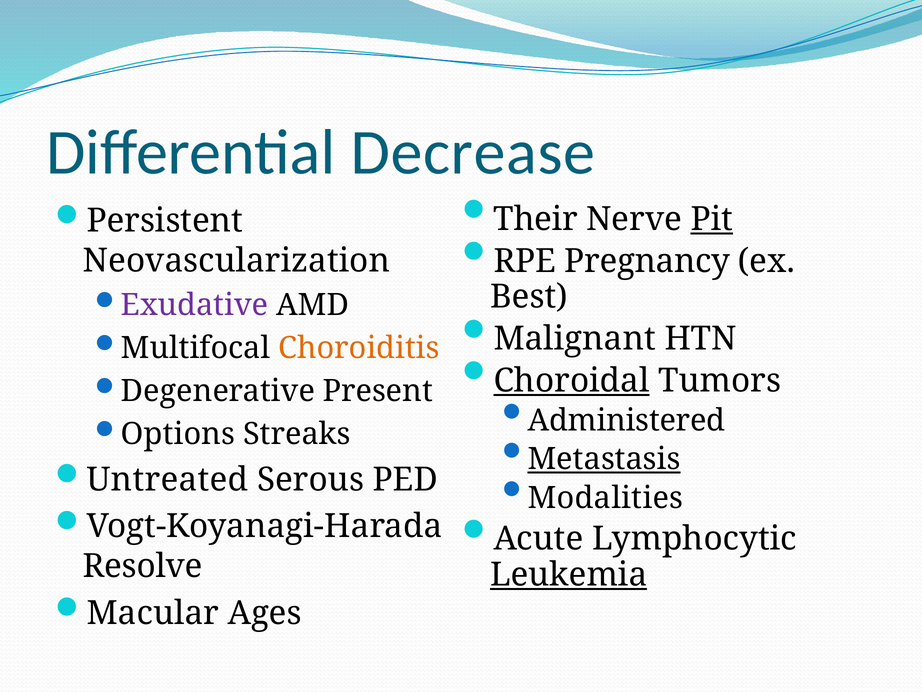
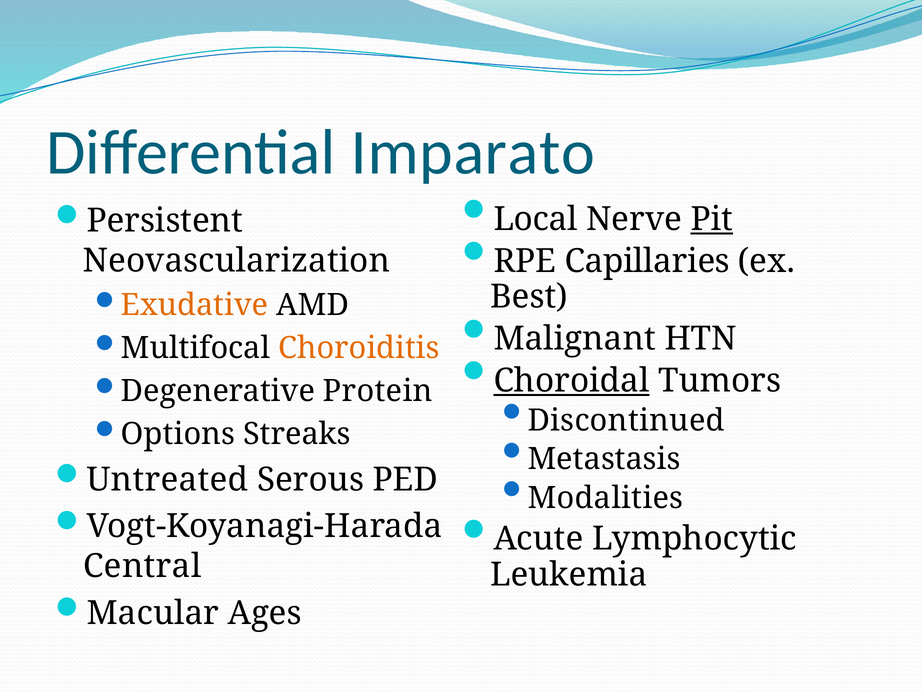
Decrease: Decrease -> Imparato
Their: Their -> Local
Pregnancy: Pregnancy -> Capillaries
Exudative colour: purple -> orange
Present: Present -> Protein
Administered: Administered -> Discontinued
Metastasis underline: present -> none
Resolve: Resolve -> Central
Leukemia underline: present -> none
